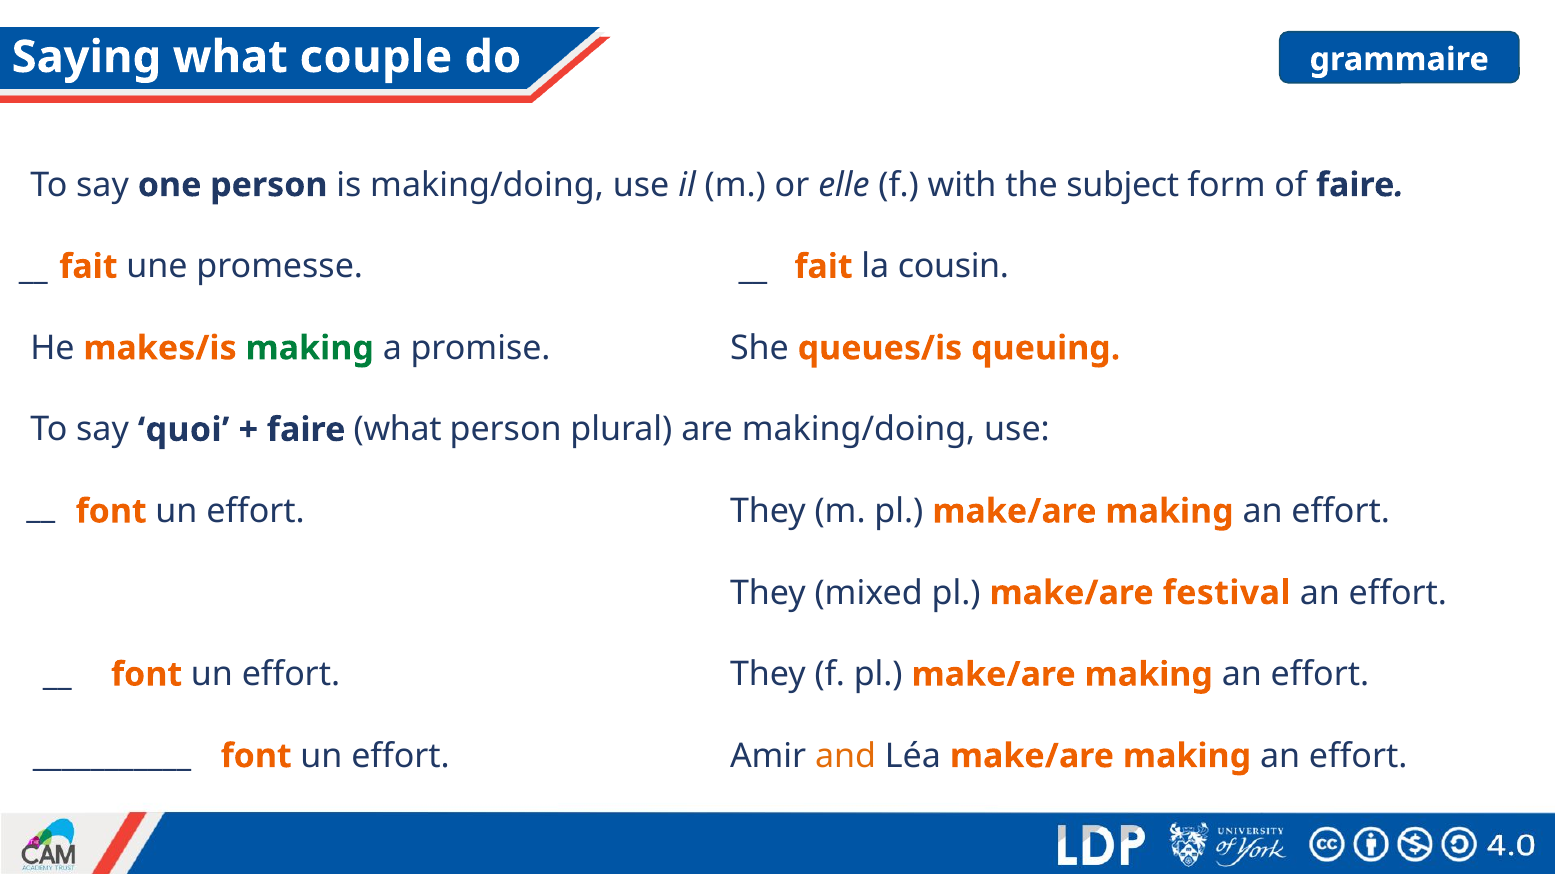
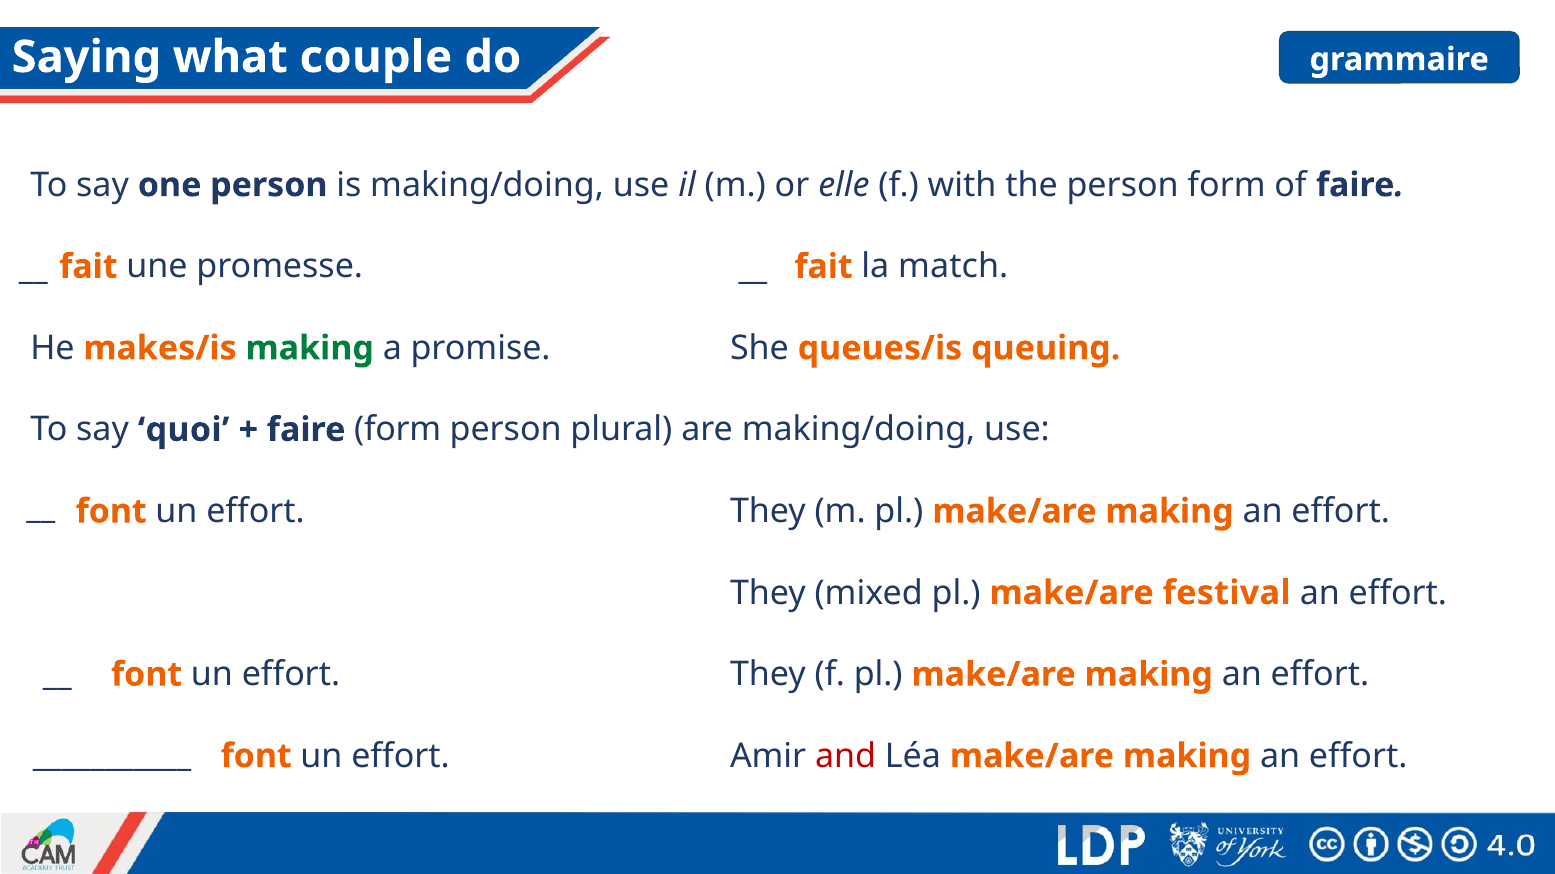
the subject: subject -> person
cousin: cousin -> match
faire what: what -> form
and colour: orange -> red
